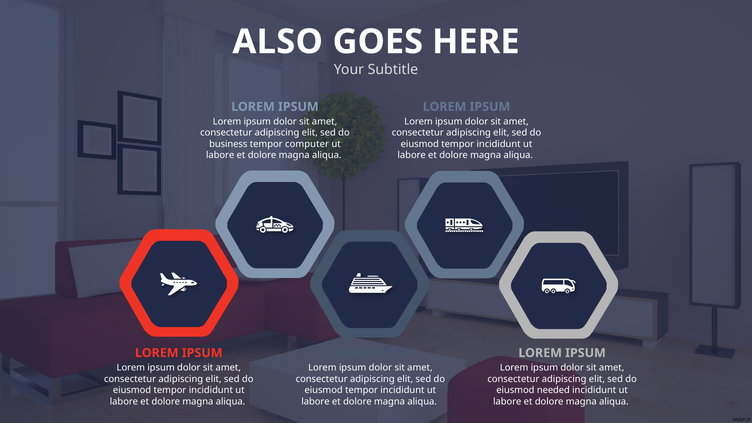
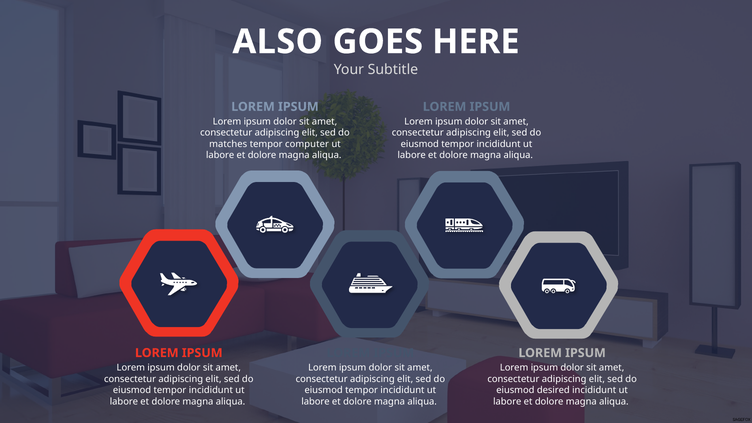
business: business -> matches
needed: needed -> desired
